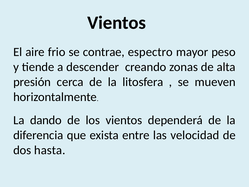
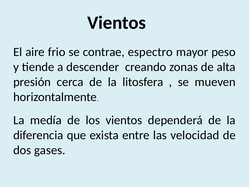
dando: dando -> medía
hasta: hasta -> gases
